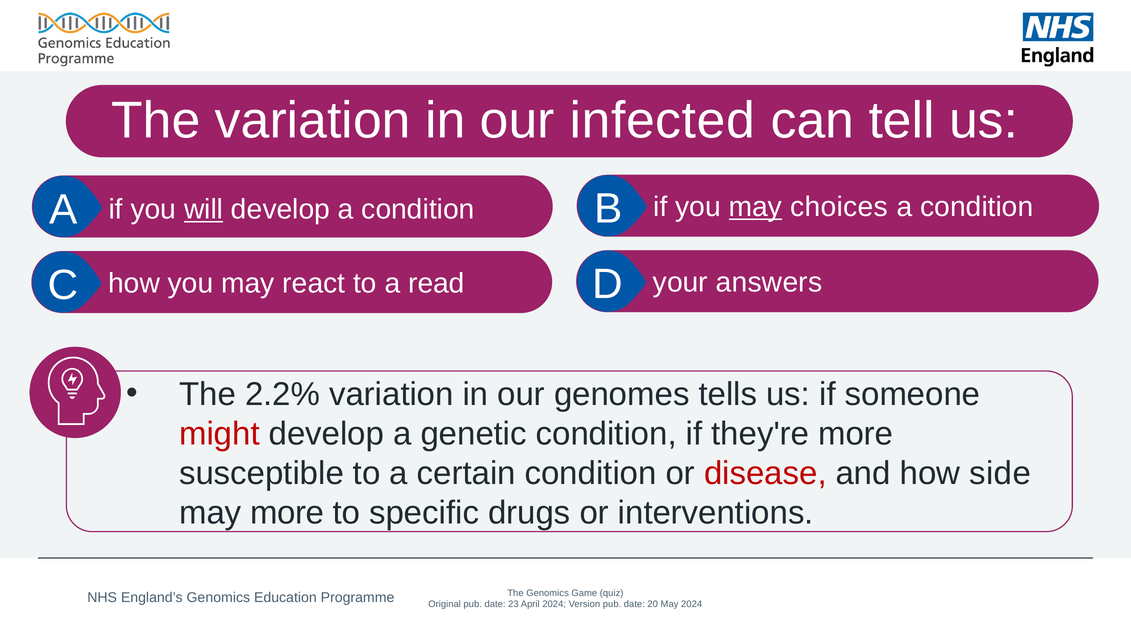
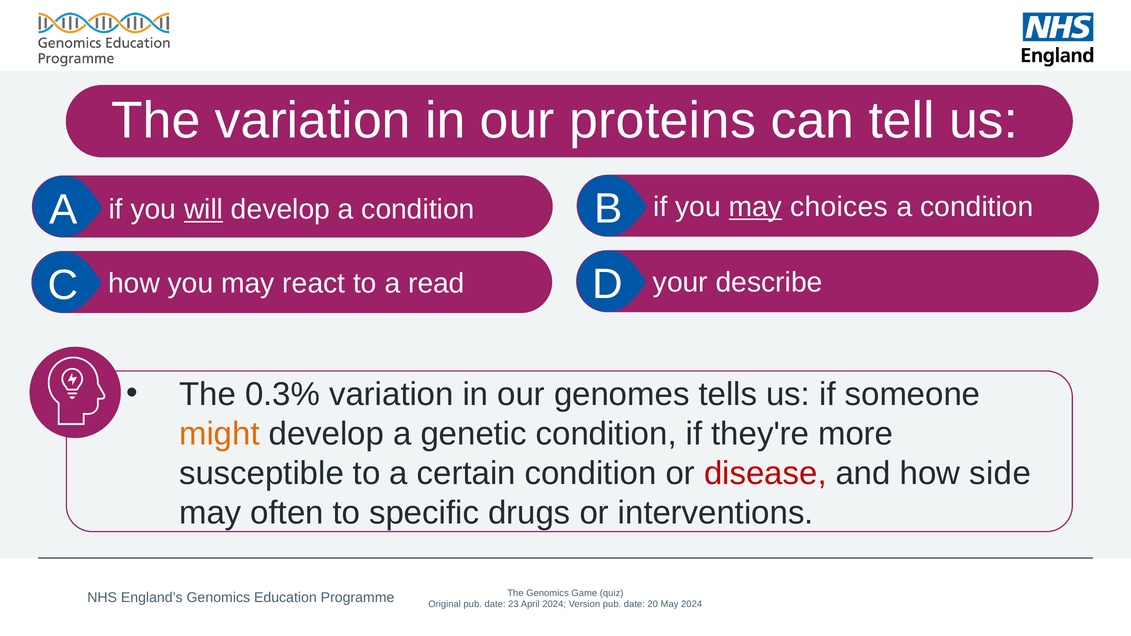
infected: infected -> proteins
answers: answers -> describe
2.2%: 2.2% -> 0.3%
might colour: red -> orange
may more: more -> often
